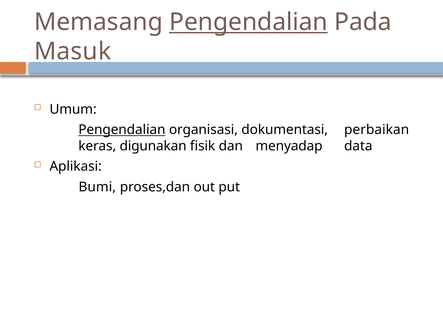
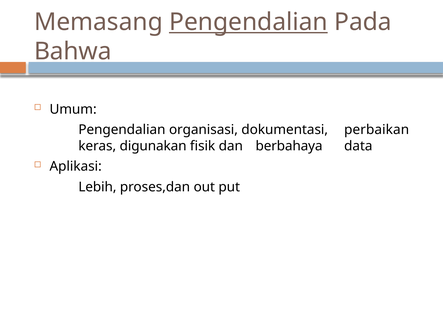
Masuk: Masuk -> Bahwa
Pengendalian at (122, 130) underline: present -> none
menyadap: menyadap -> berbahaya
Bumi: Bumi -> Lebih
